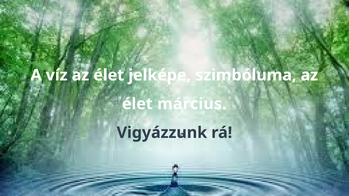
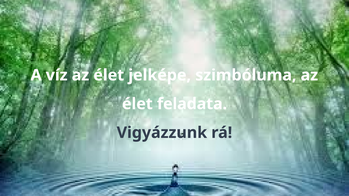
március: március -> feladata
